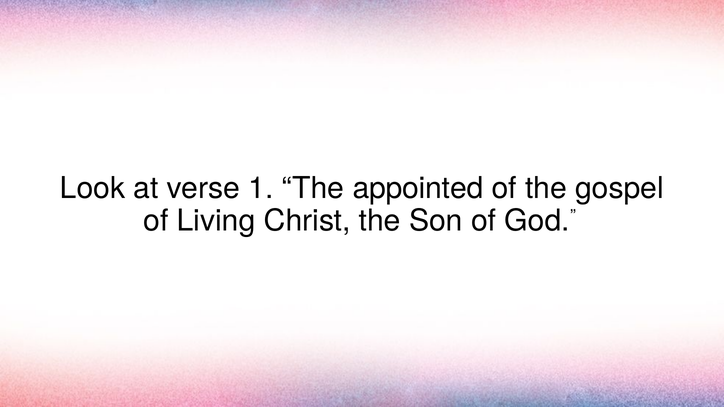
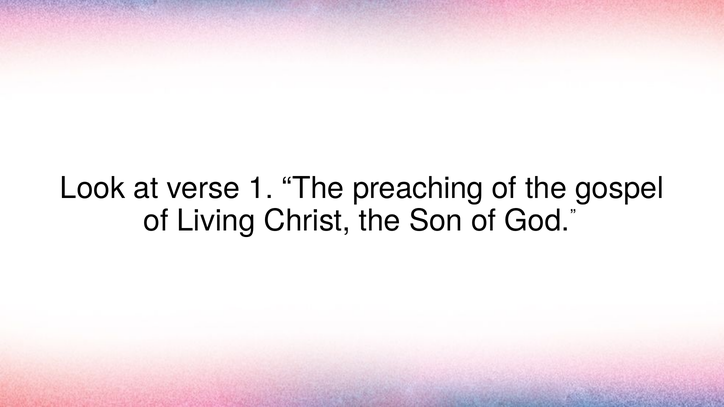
appointed: appointed -> preaching
